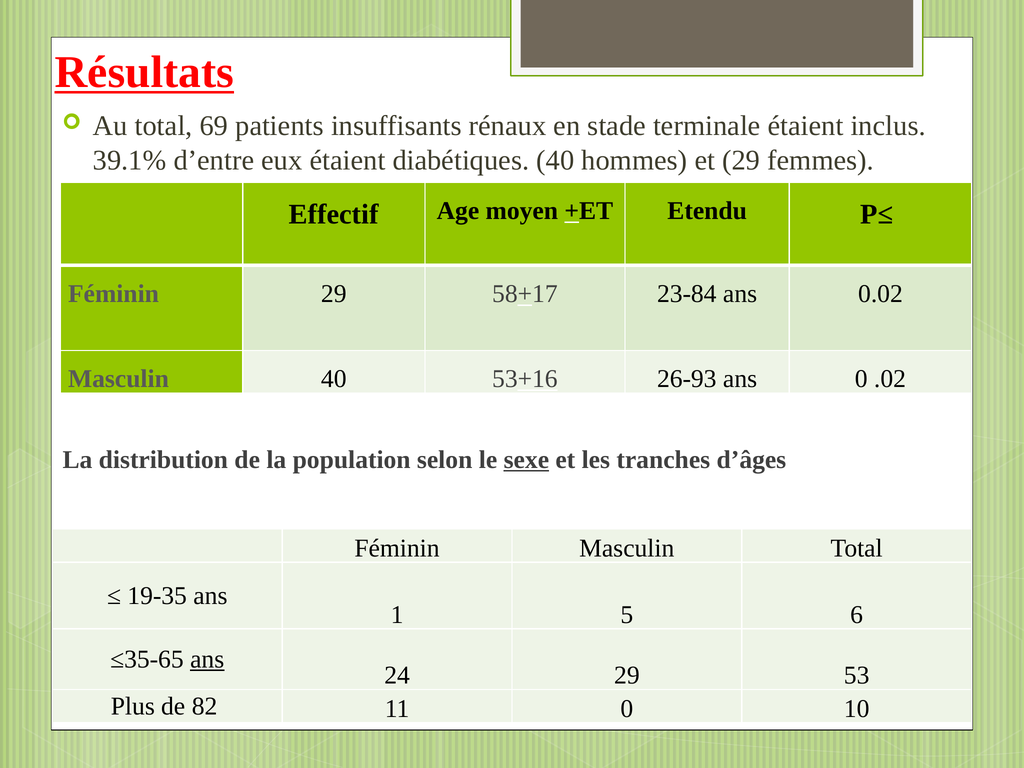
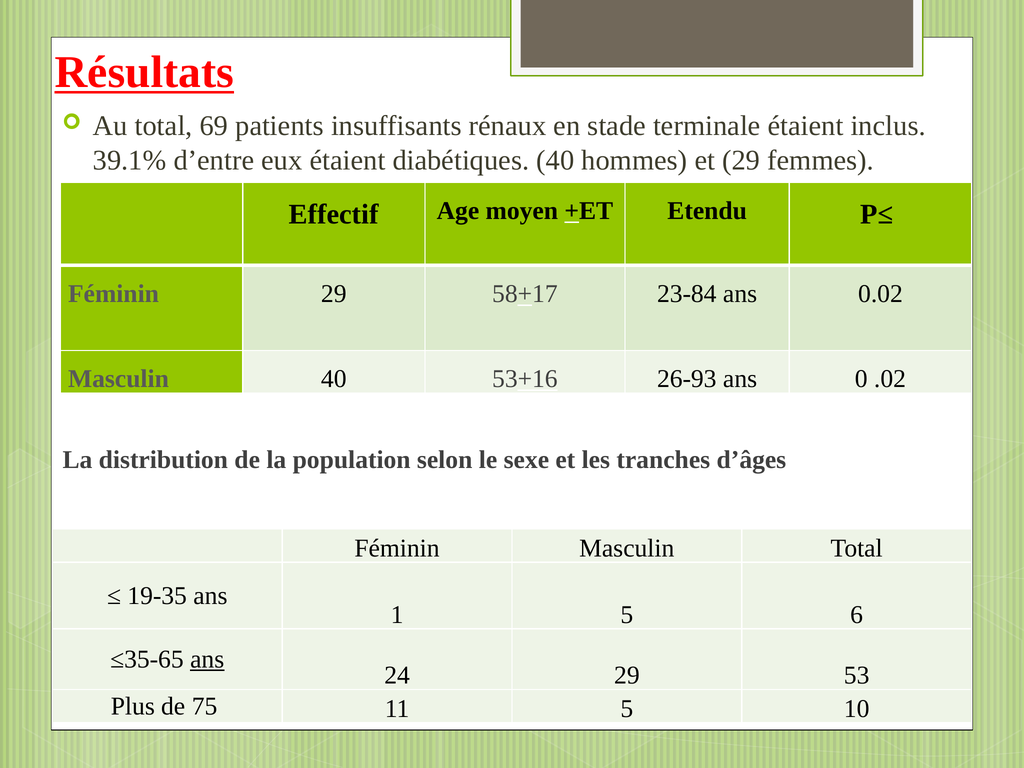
sexe underline: present -> none
82: 82 -> 75
11 0: 0 -> 5
